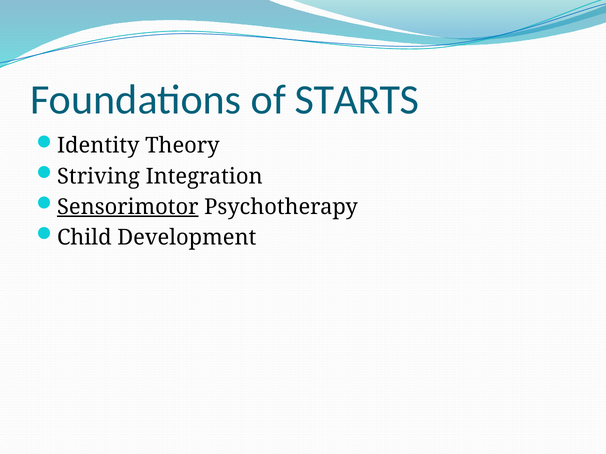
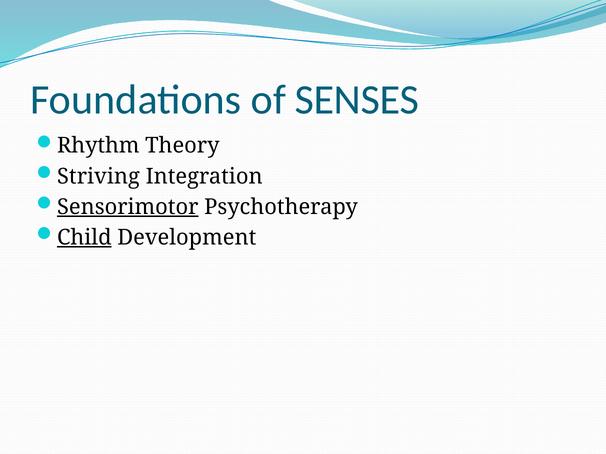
STARTS: STARTS -> SENSES
Identity: Identity -> Rhythm
Child underline: none -> present
